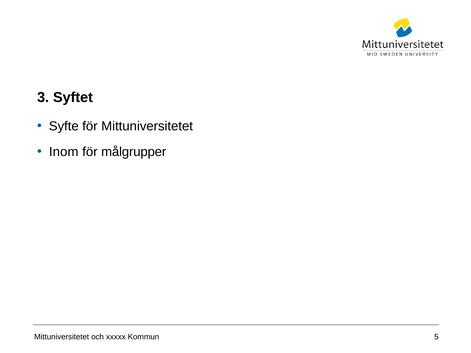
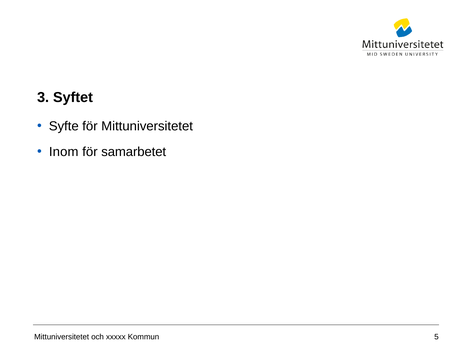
målgrupper: målgrupper -> samarbetet
